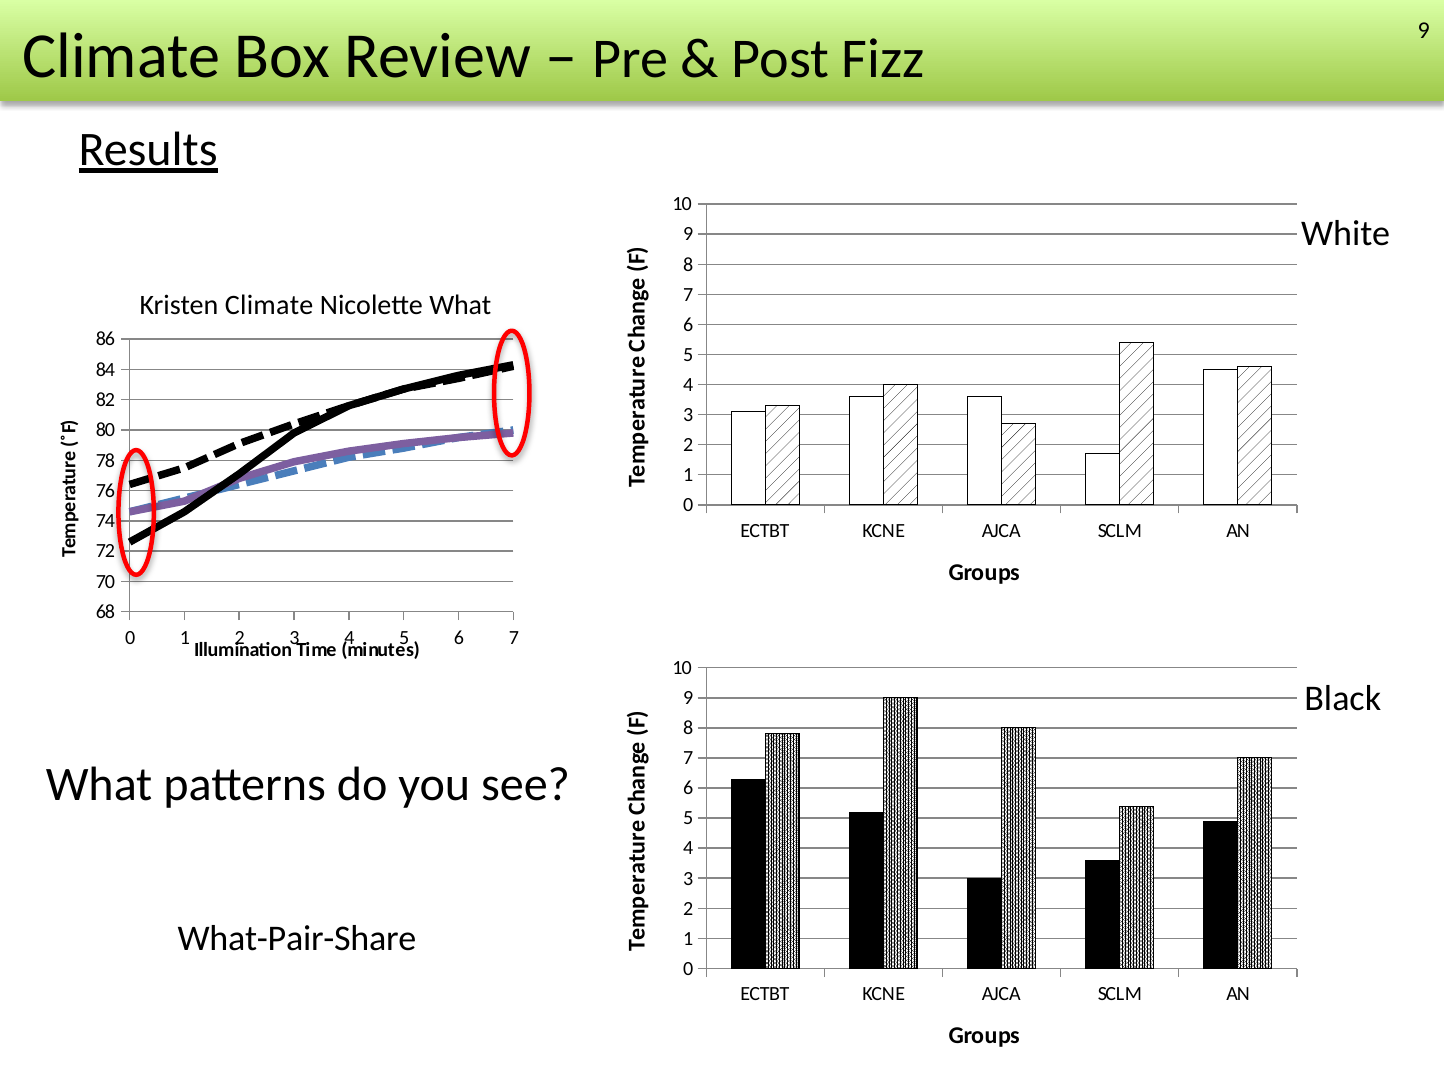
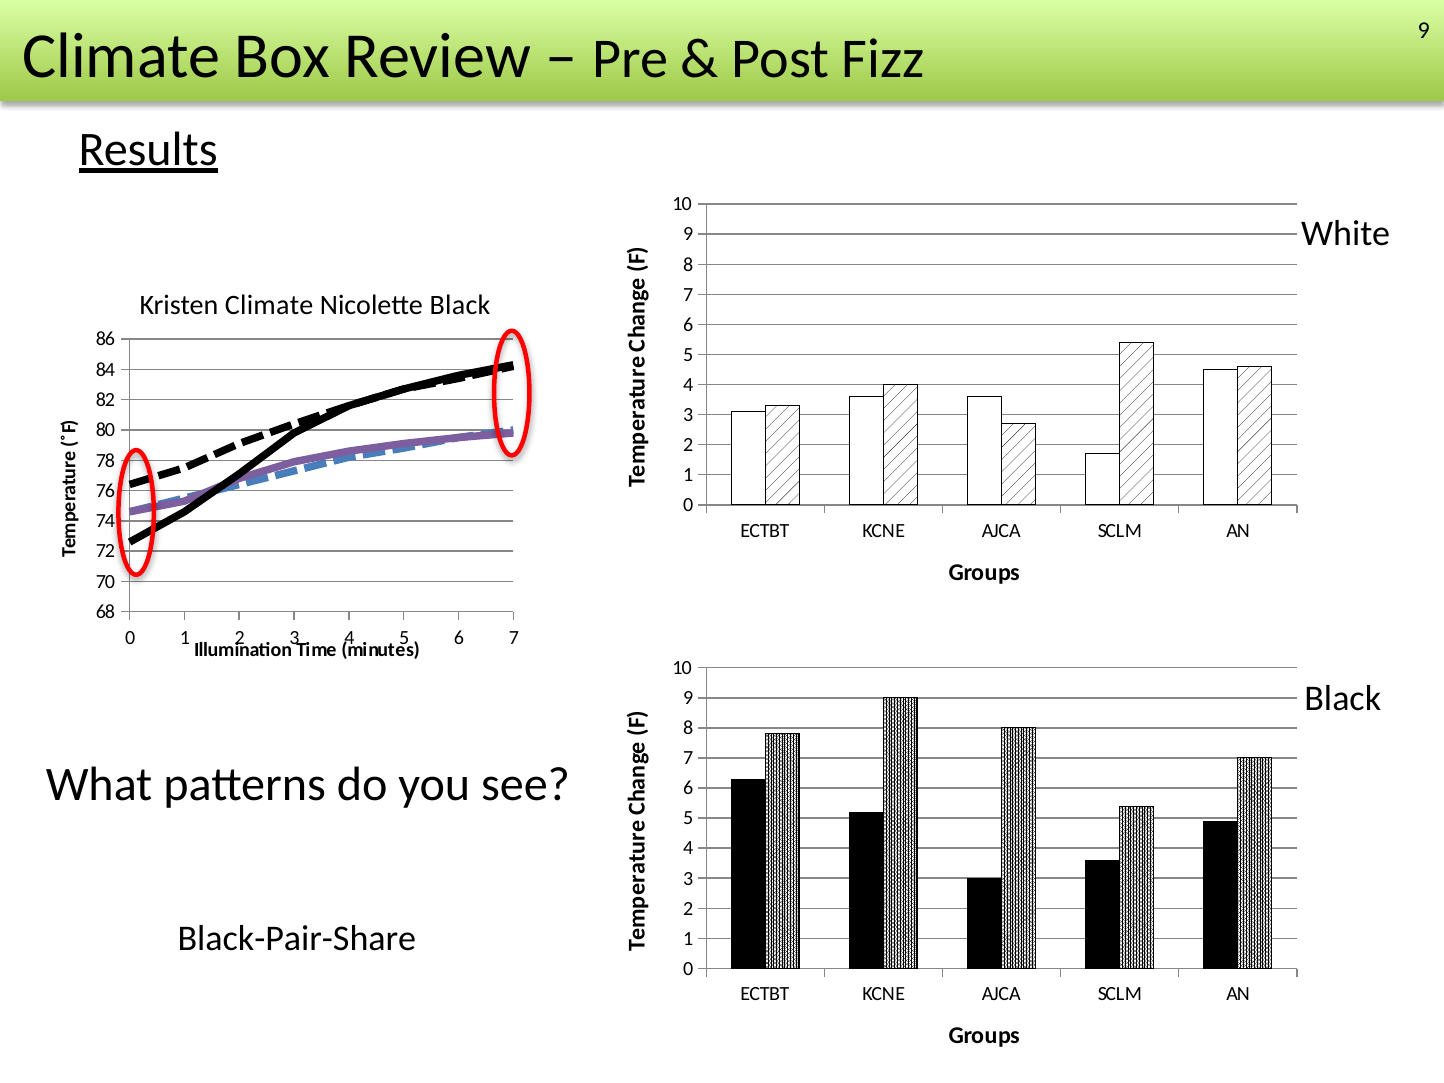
Nicolette What: What -> Black
What-Pair-Share: What-Pair-Share -> Black-Pair-Share
